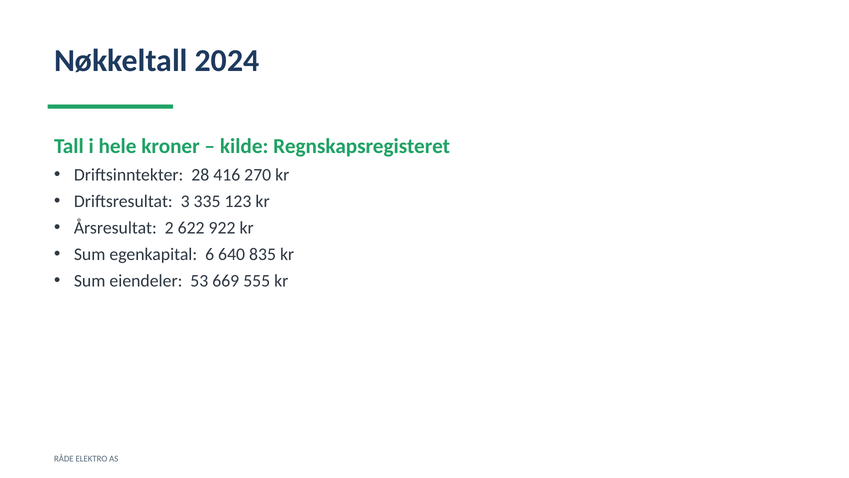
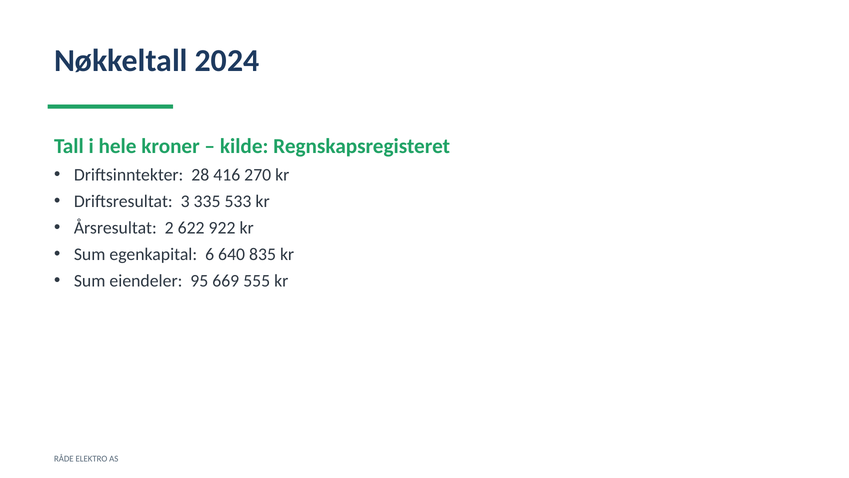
123: 123 -> 533
53: 53 -> 95
